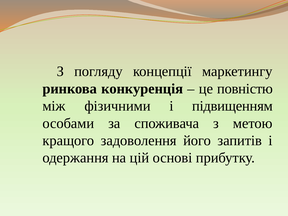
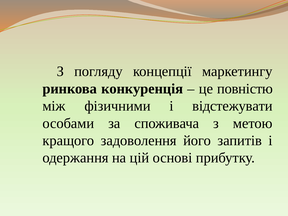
підвищенням: підвищенням -> відстежувати
